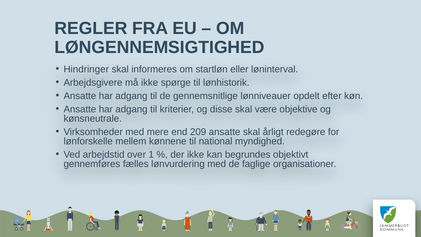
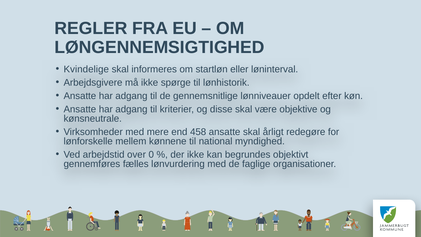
Hindringer: Hindringer -> Kvindelige
209: 209 -> 458
1: 1 -> 0
